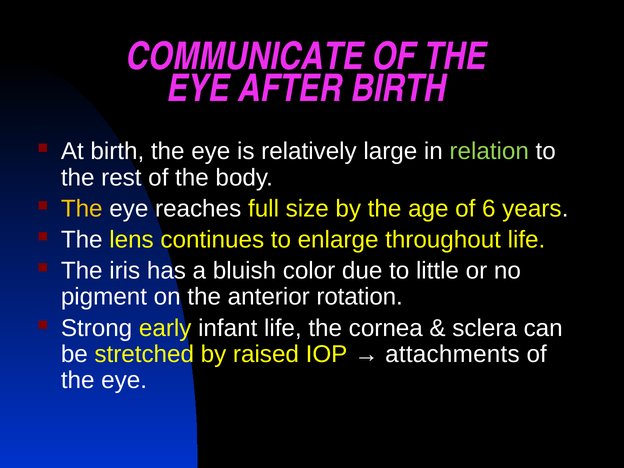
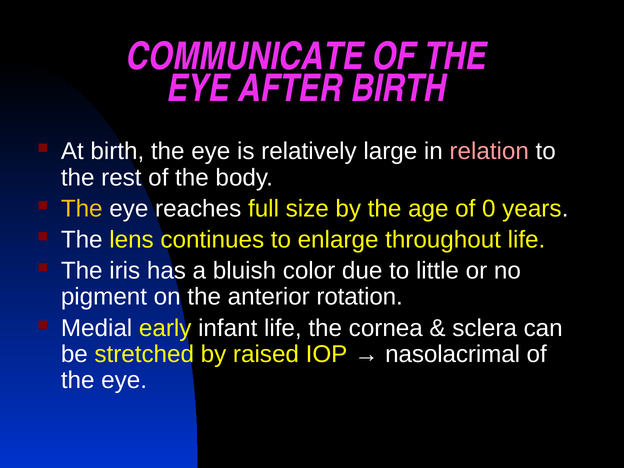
relation colour: light green -> pink
6: 6 -> 0
Strong: Strong -> Medial
attachments: attachments -> nasolacrimal
